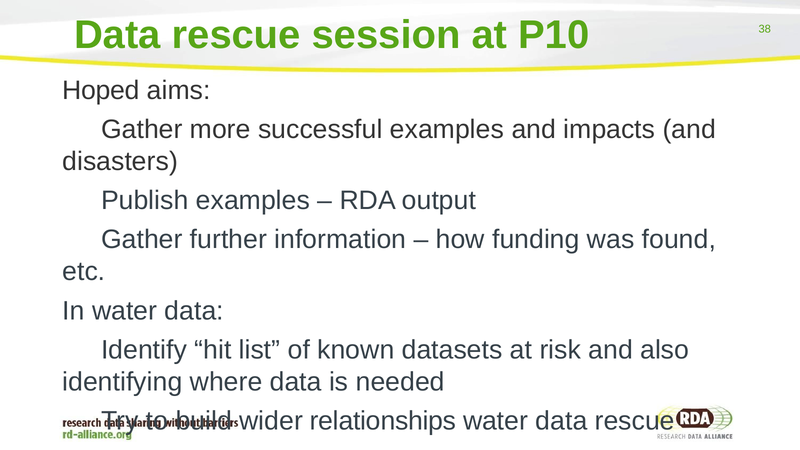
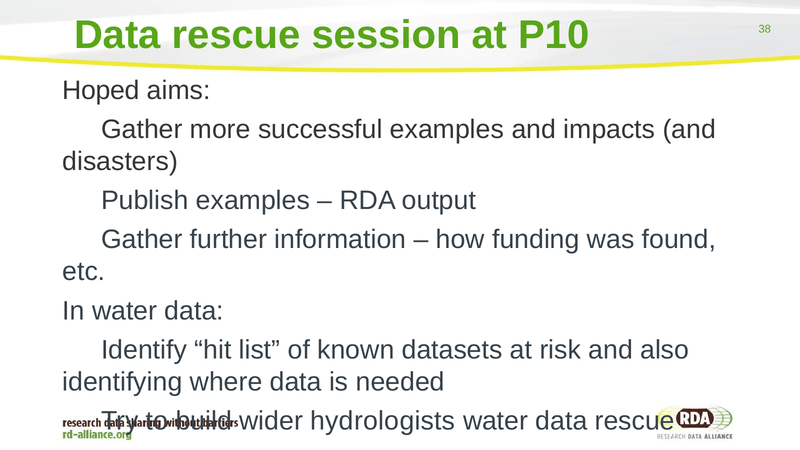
relationships: relationships -> hydrologists
